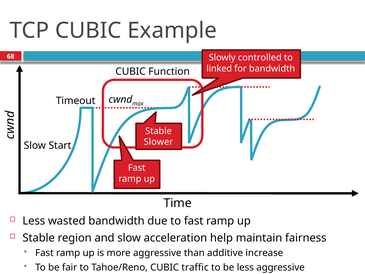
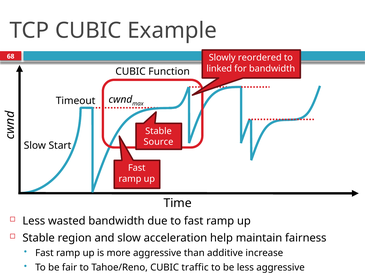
controlled: controlled -> reordered
Slower: Slower -> Source
